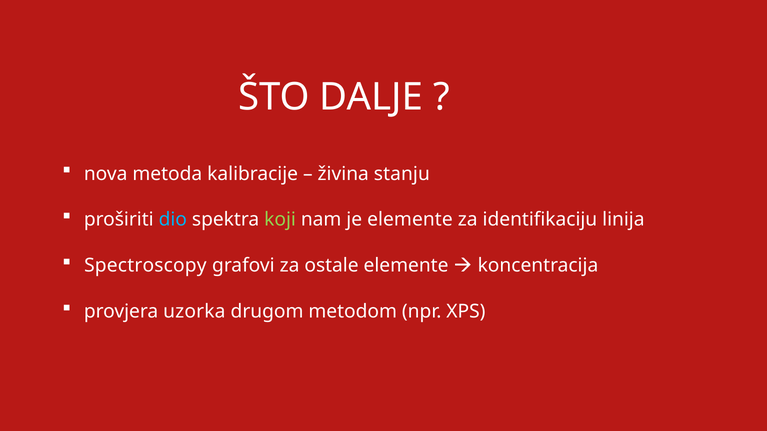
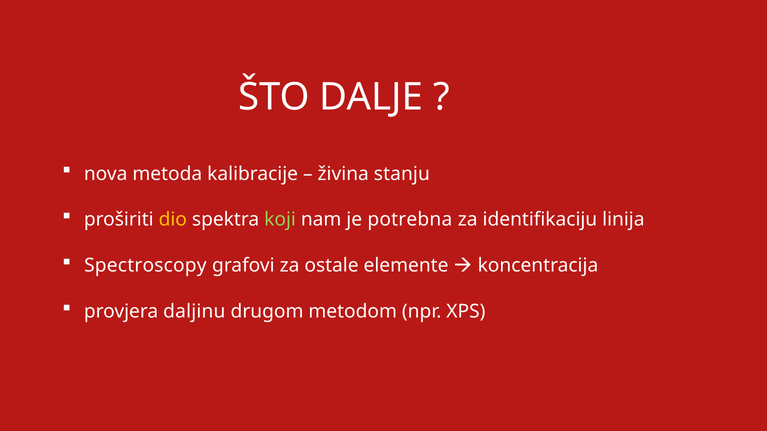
dio colour: light blue -> yellow
je elemente: elemente -> potrebna
uzorka: uzorka -> daljinu
